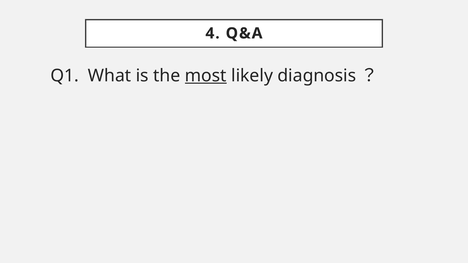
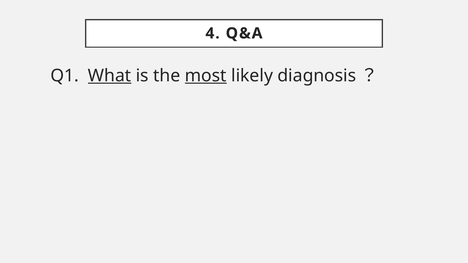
What underline: none -> present
